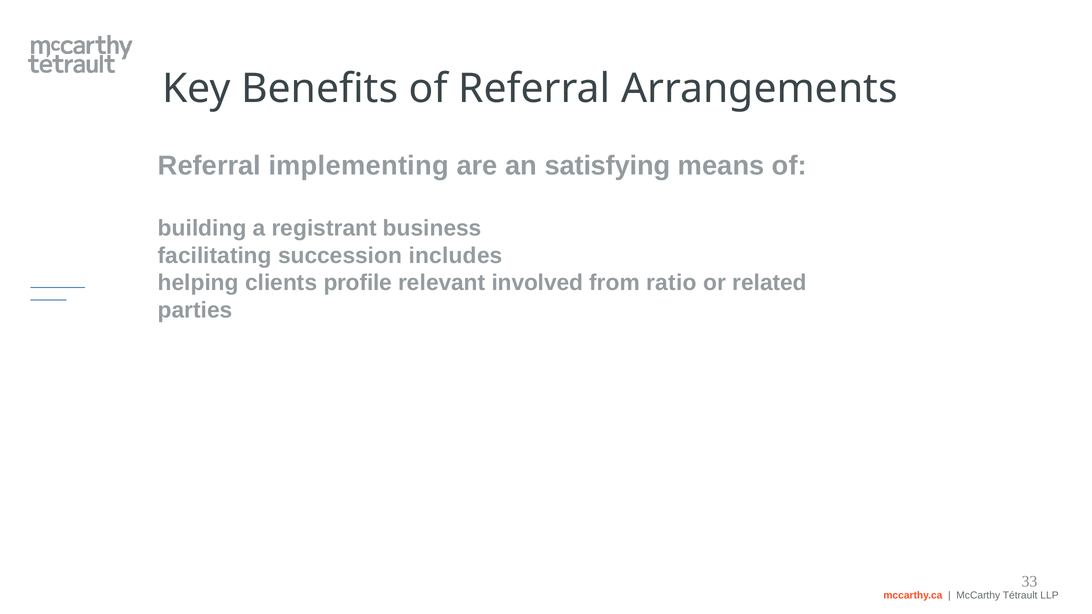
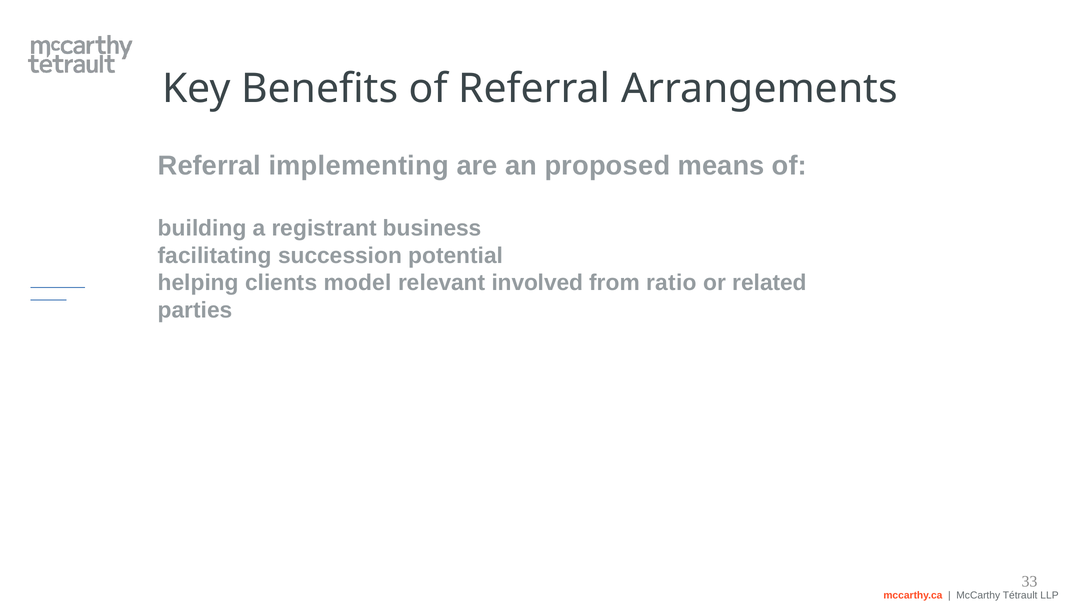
satisfying: satisfying -> proposed
includes: includes -> potential
profile: profile -> model
